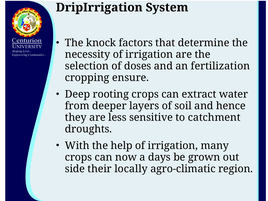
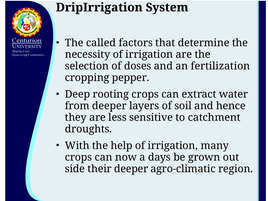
knock: knock -> called
ensure: ensure -> pepper
their locally: locally -> deeper
